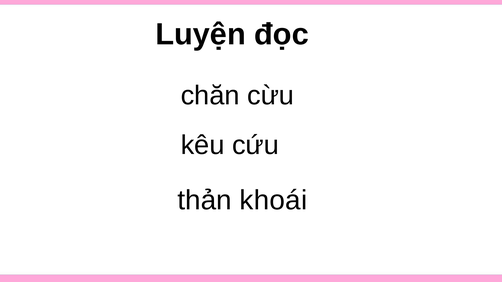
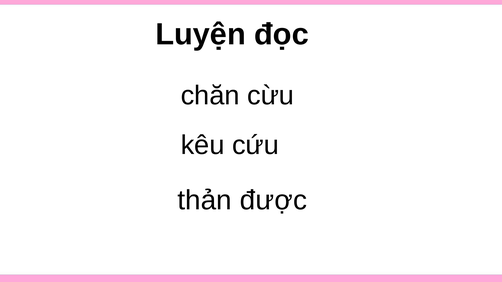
khoái: khoái -> được
